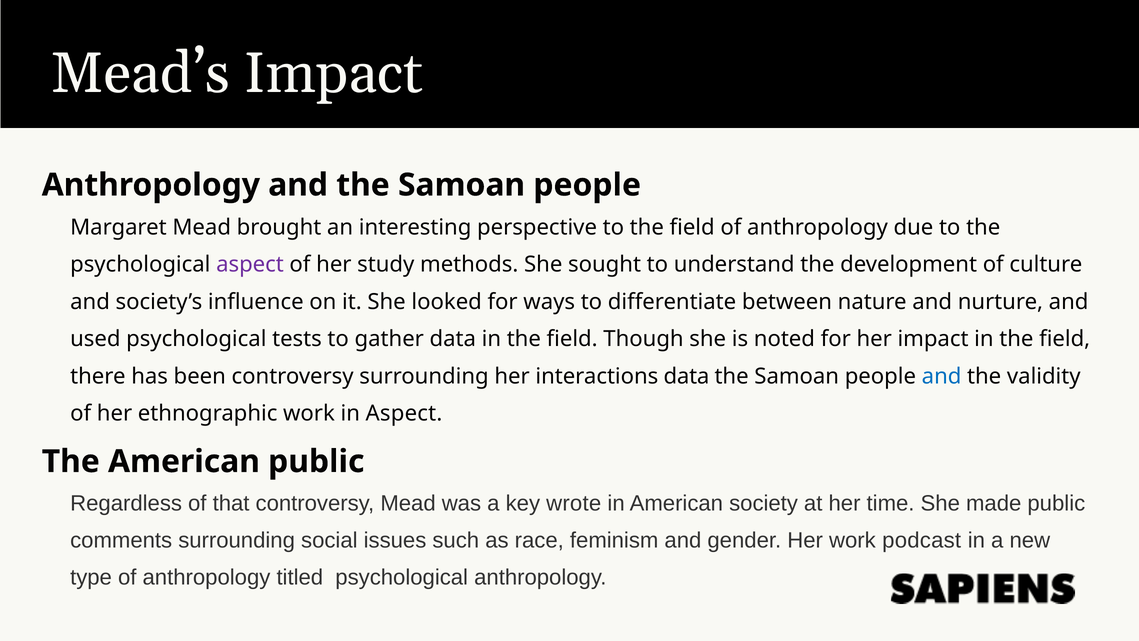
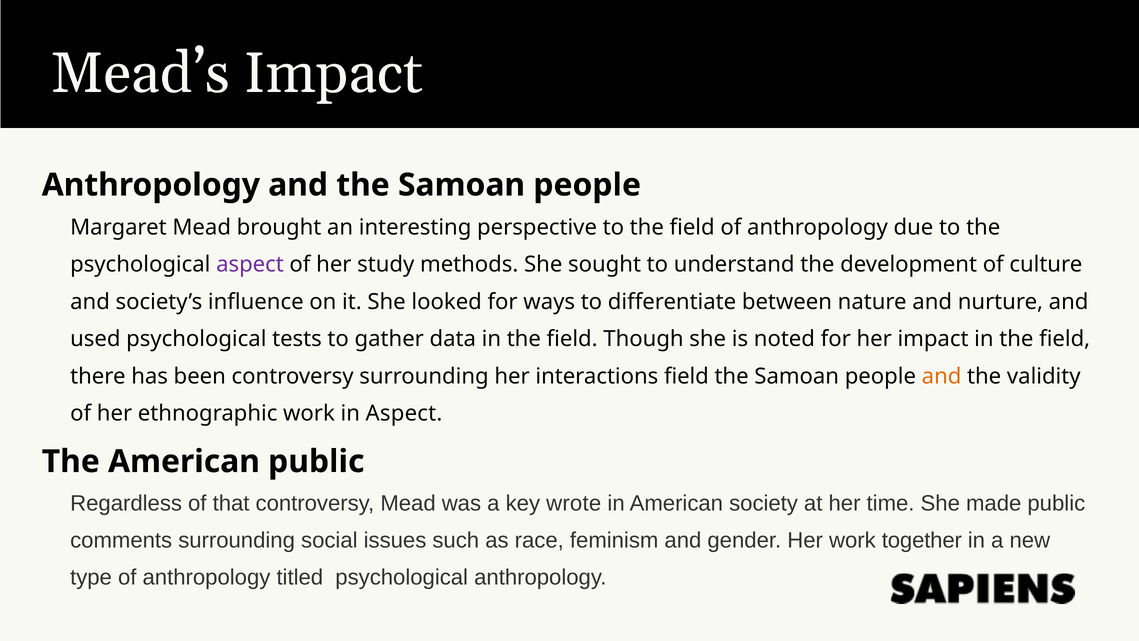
interactions data: data -> field
and at (942, 376) colour: blue -> orange
podcast: podcast -> together
